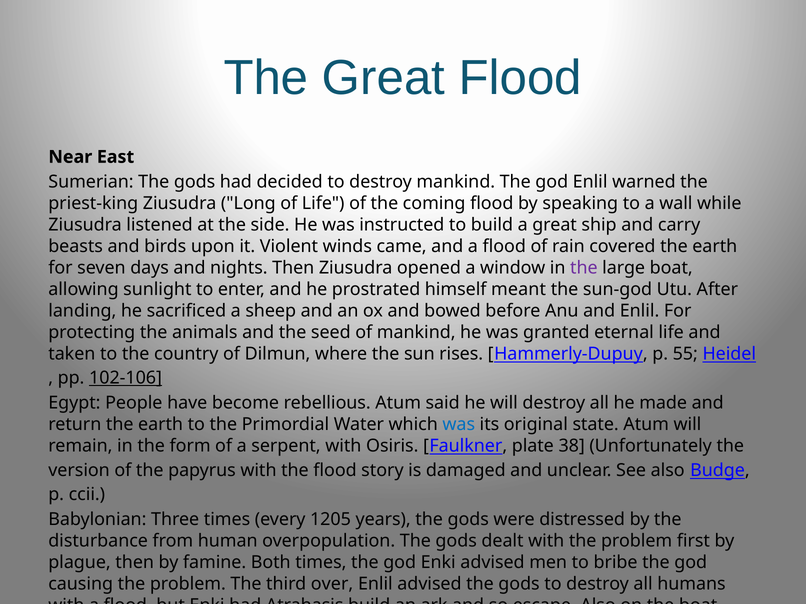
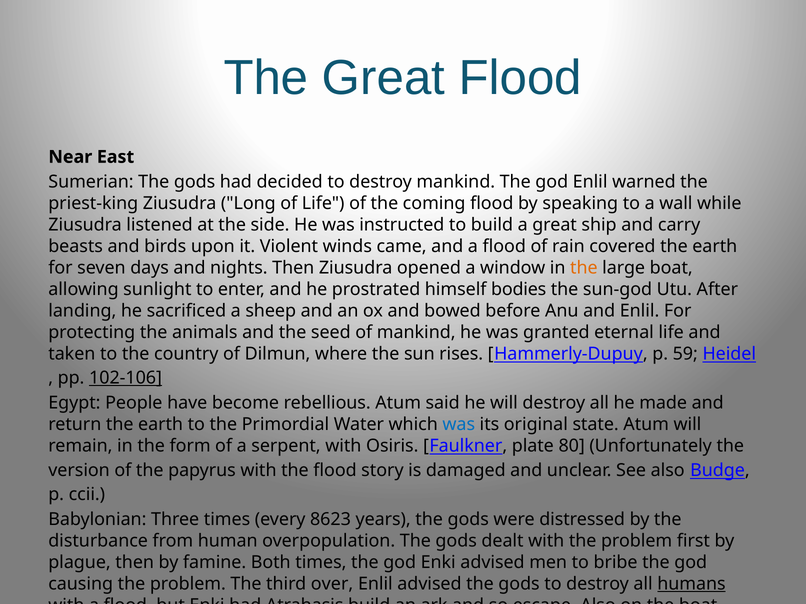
the at (584, 268) colour: purple -> orange
meant: meant -> bodies
55: 55 -> 59
38: 38 -> 80
1205: 1205 -> 8623
humans underline: none -> present
